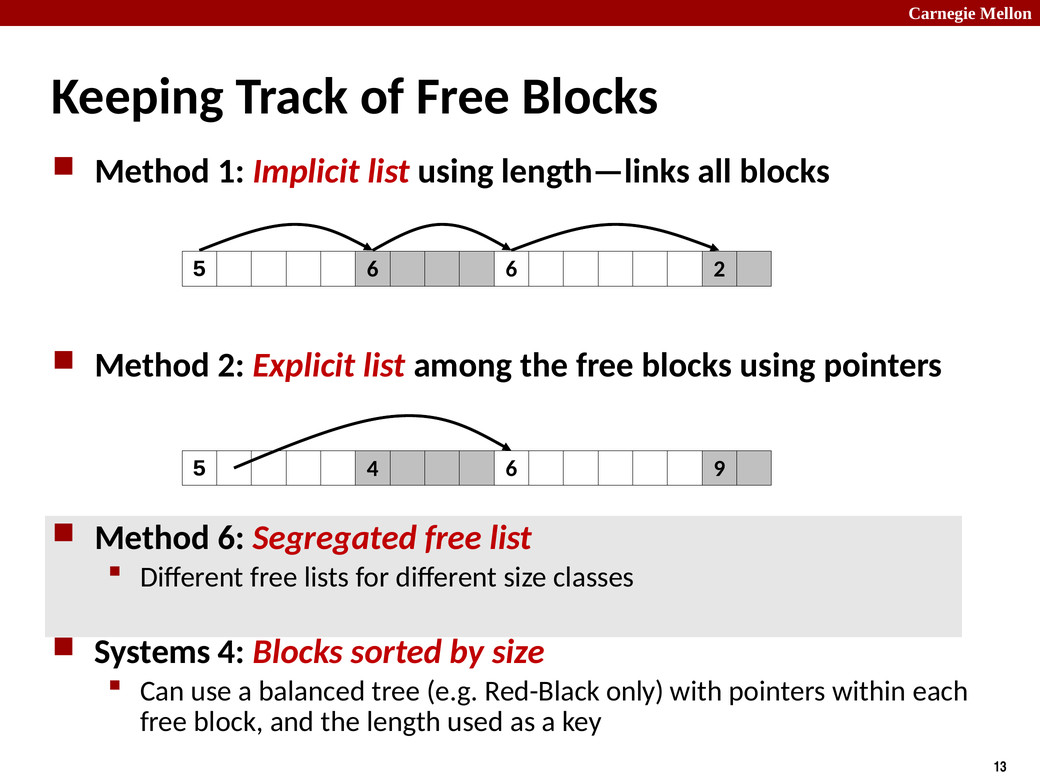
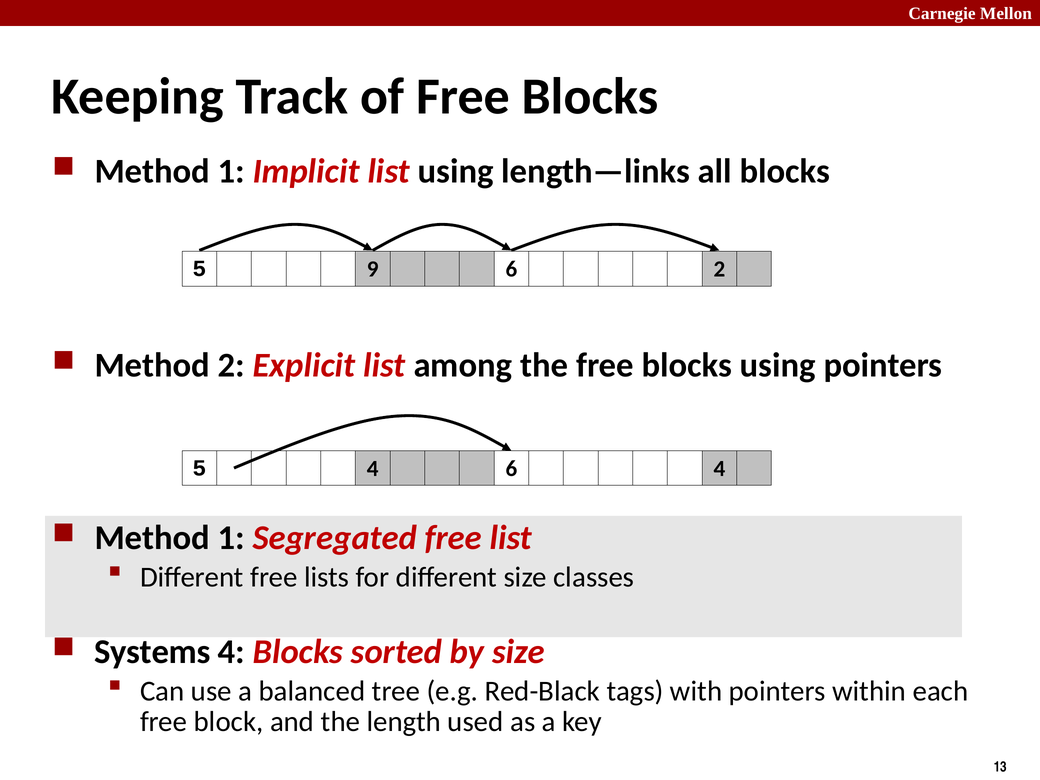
5 6: 6 -> 9
4 9: 9 -> 4
6 at (231, 538): 6 -> 1
only: only -> tags
